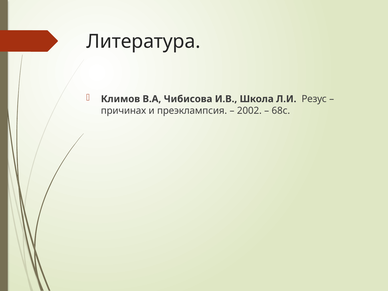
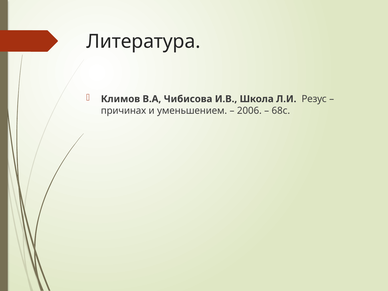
преэклампсия: преэклампсия -> уменьшением
2002: 2002 -> 2006
